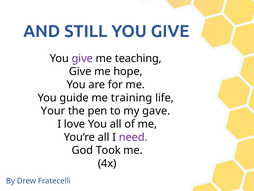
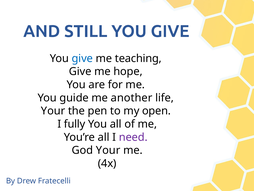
give at (82, 58) colour: purple -> blue
training: training -> another
gave: gave -> open
love: love -> fully
God Took: Took -> Your
